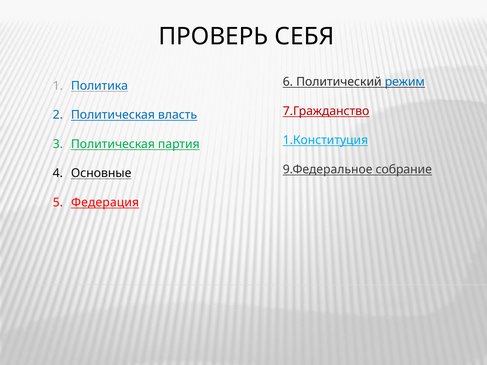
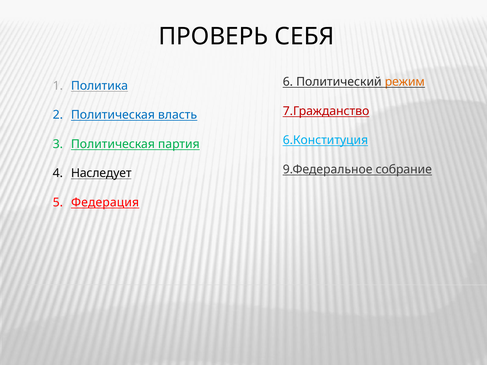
режим colour: blue -> orange
1.Конституция: 1.Конституция -> 6.Конституция
Основные: Основные -> Наследует
